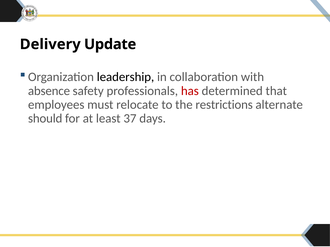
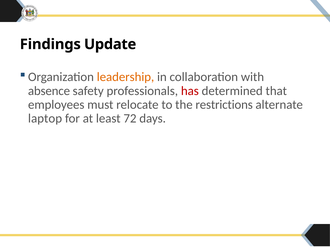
Delivery: Delivery -> Findings
leadership colour: black -> orange
should: should -> laptop
37: 37 -> 72
